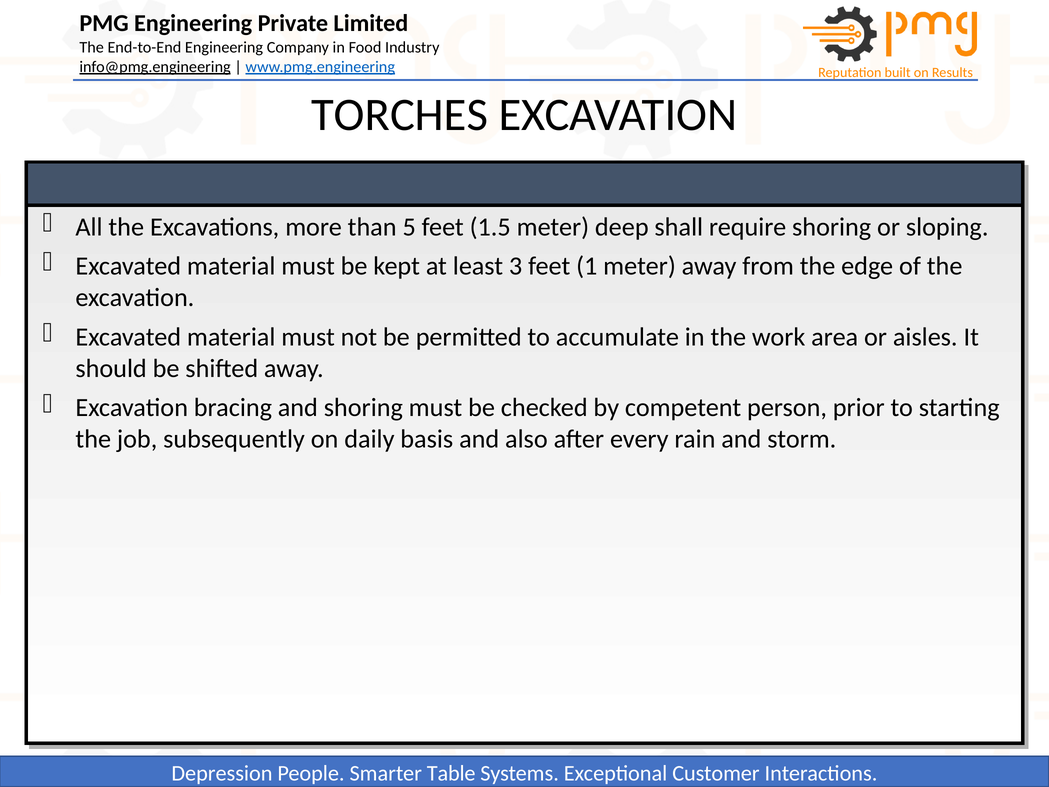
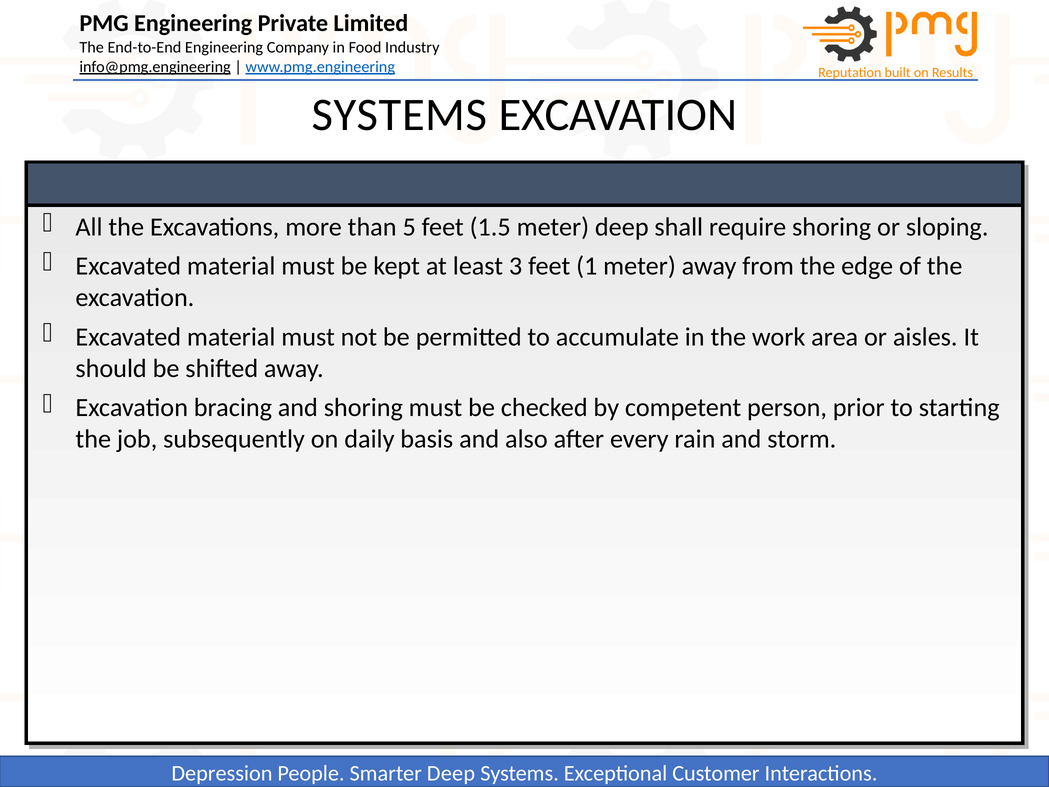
TORCHES at (400, 115): TORCHES -> SYSTEMS
Table at (451, 773): Table -> Deep
